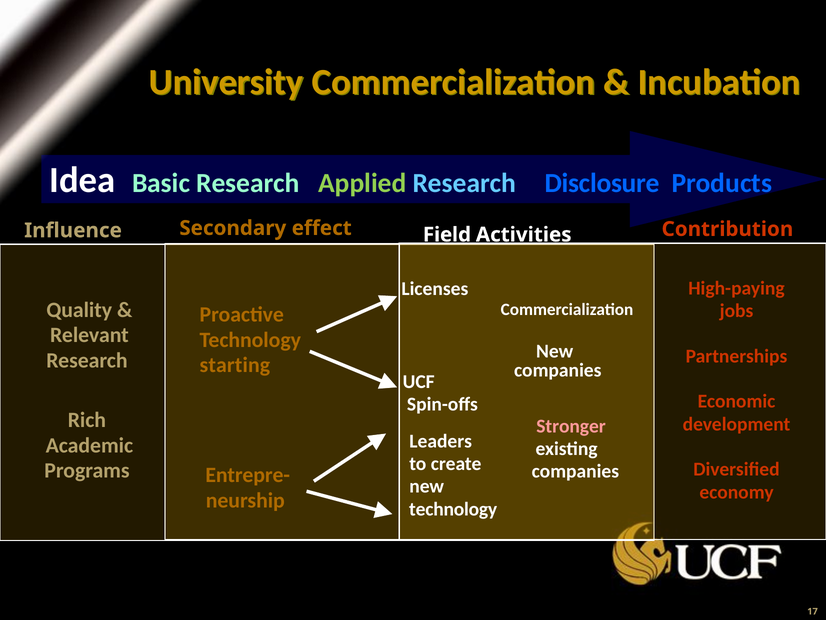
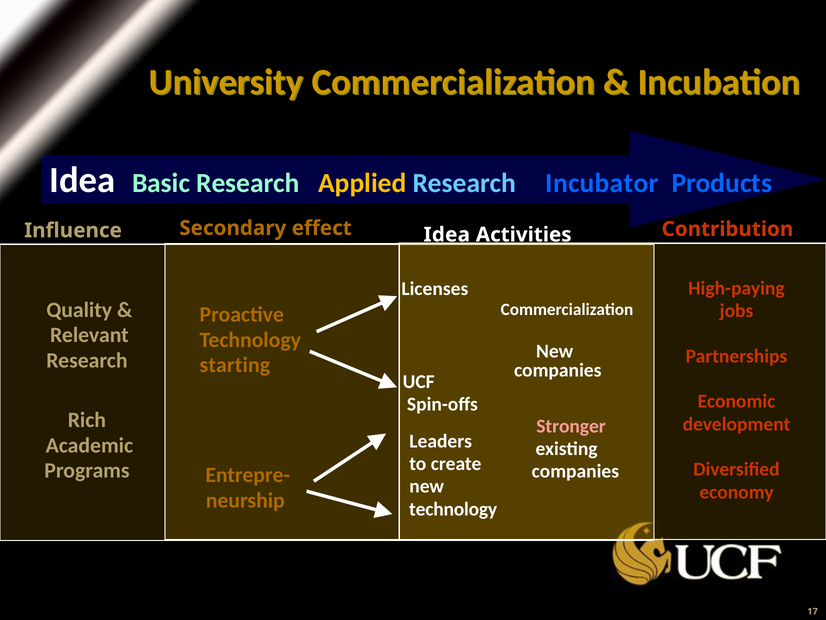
Applied colour: light green -> yellow
Disclosure: Disclosure -> Incubator
Field at (447, 235): Field -> Idea
